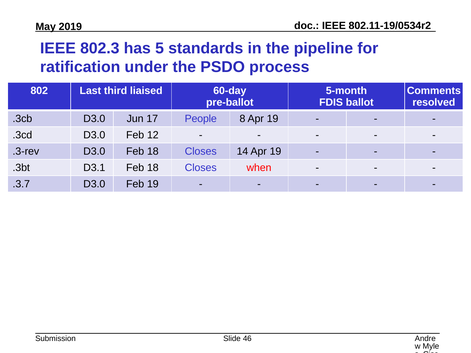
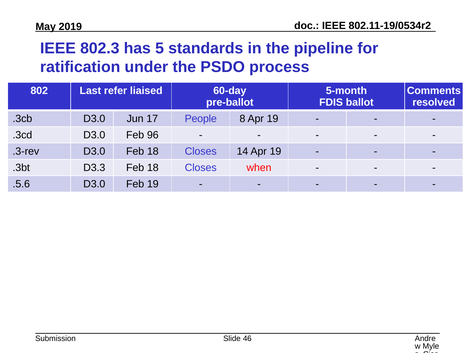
third: third -> refer
12: 12 -> 96
D3.1: D3.1 -> D3.3
.3.7: .3.7 -> .5.6
